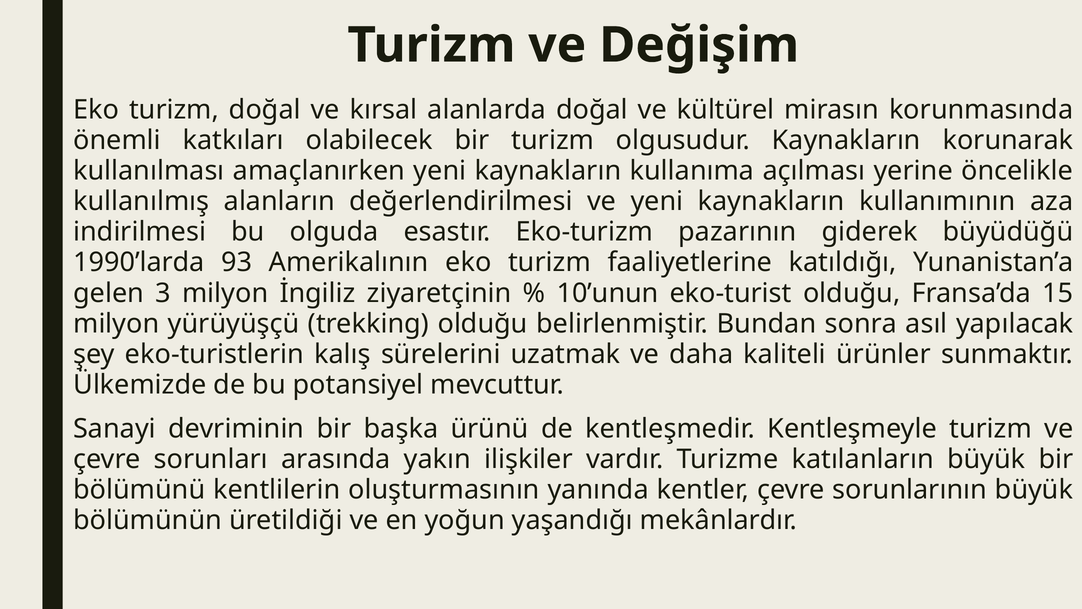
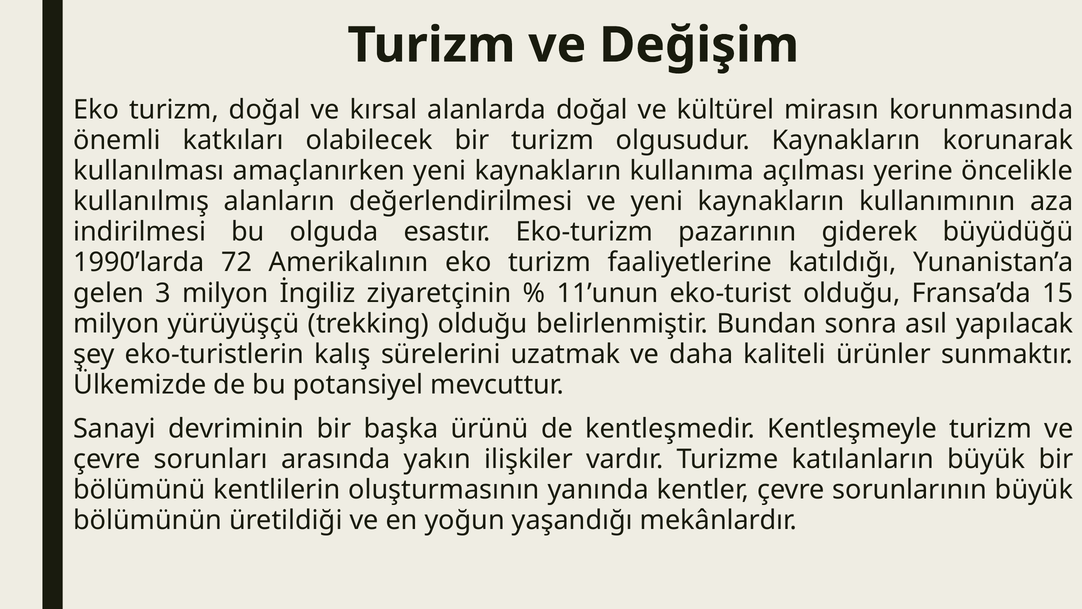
93: 93 -> 72
10’unun: 10’unun -> 11’unun
